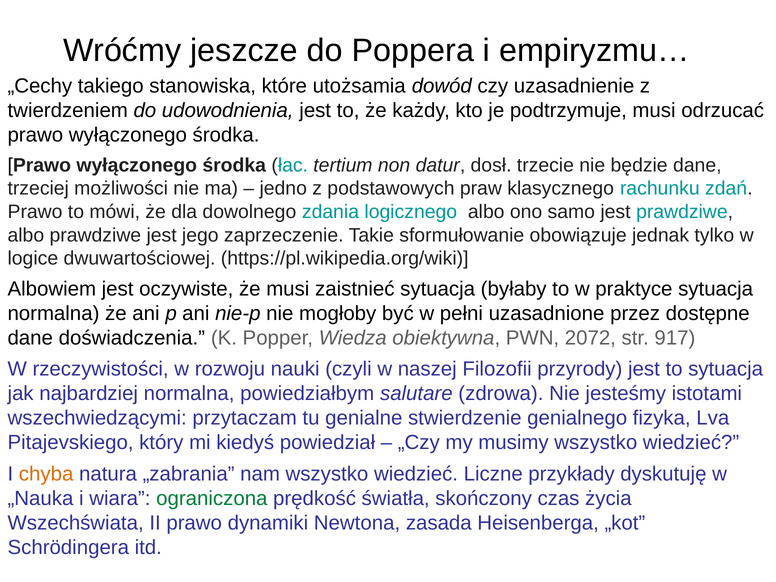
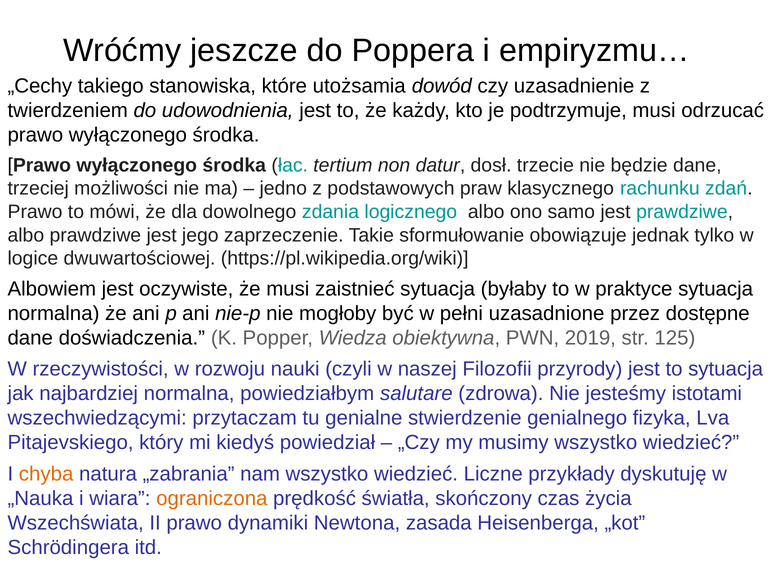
2072: 2072 -> 2019
917: 917 -> 125
ograniczona colour: green -> orange
